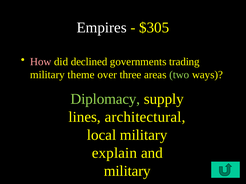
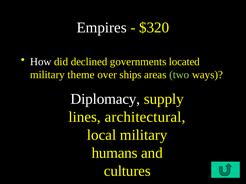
$305: $305 -> $320
How colour: pink -> white
trading: trading -> located
three: three -> ships
Diplomacy colour: light green -> white
explain: explain -> humans
military at (127, 171): military -> cultures
